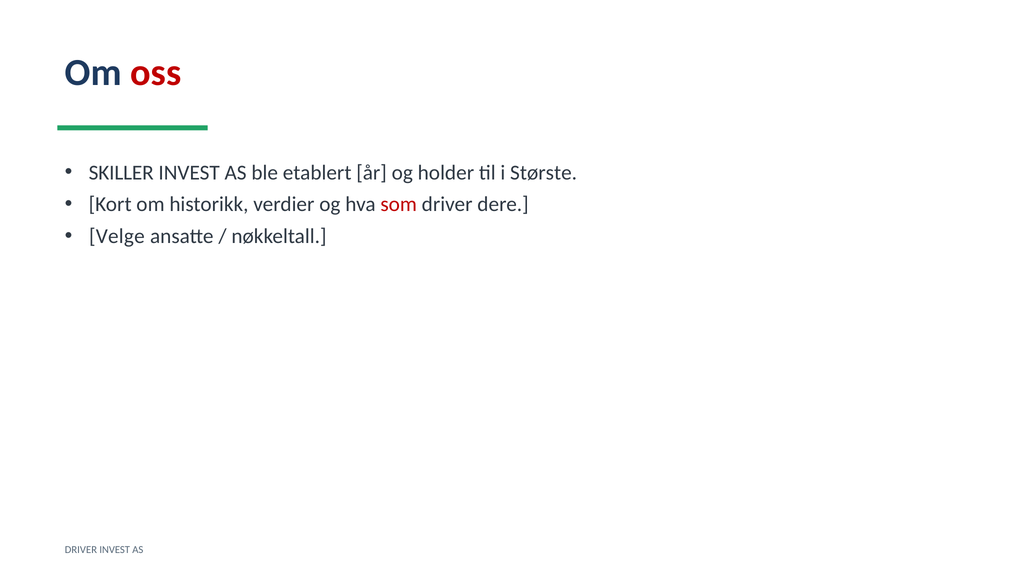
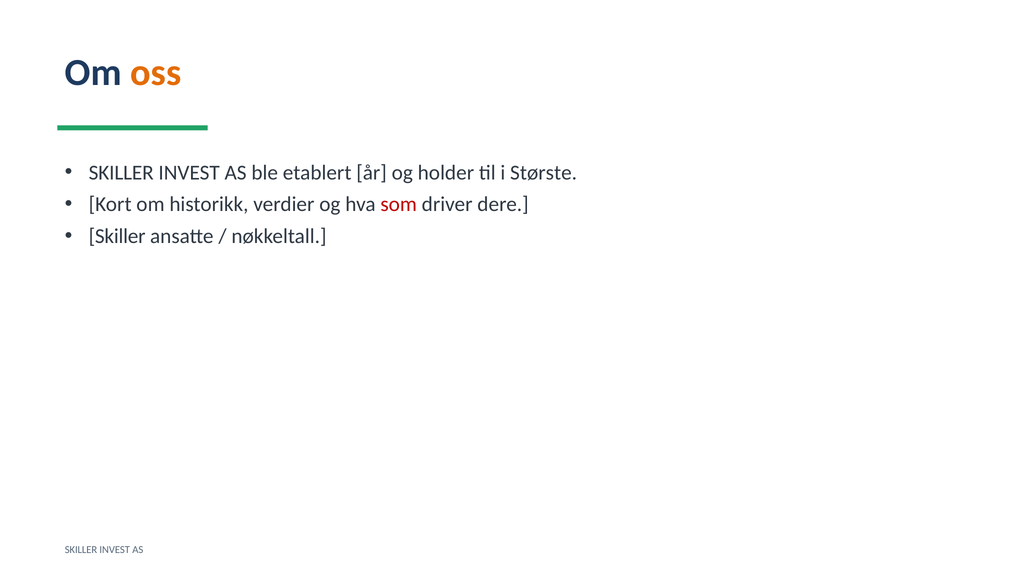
oss colour: red -> orange
Velge at (117, 236): Velge -> Skiller
DRIVER at (81, 550): DRIVER -> SKILLER
